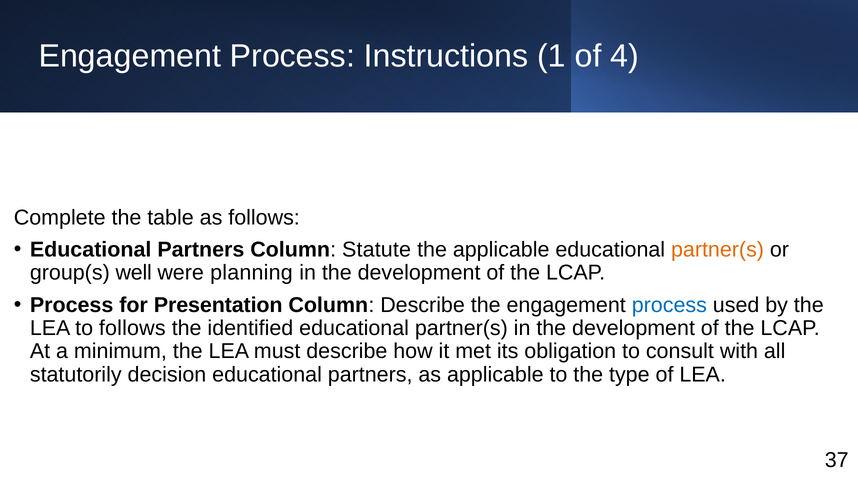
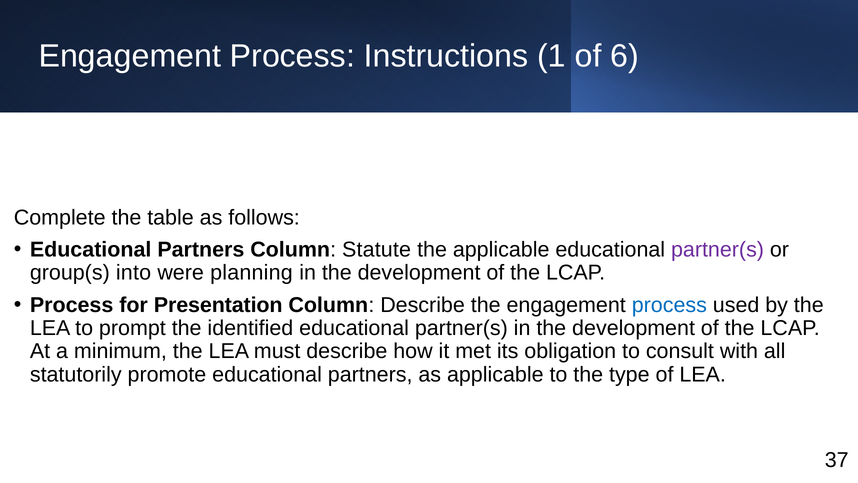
4: 4 -> 6
partner(s at (718, 249) colour: orange -> purple
well: well -> into
to follows: follows -> prompt
decision: decision -> promote
